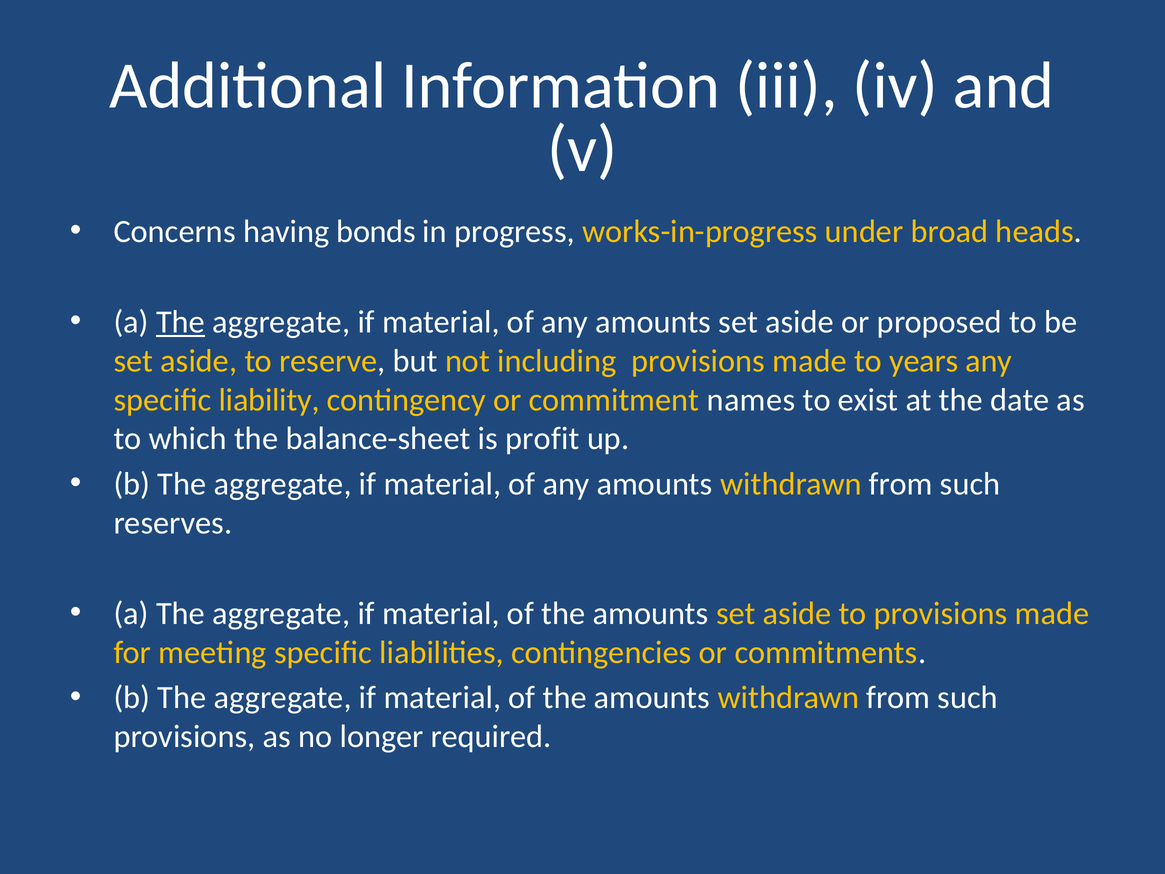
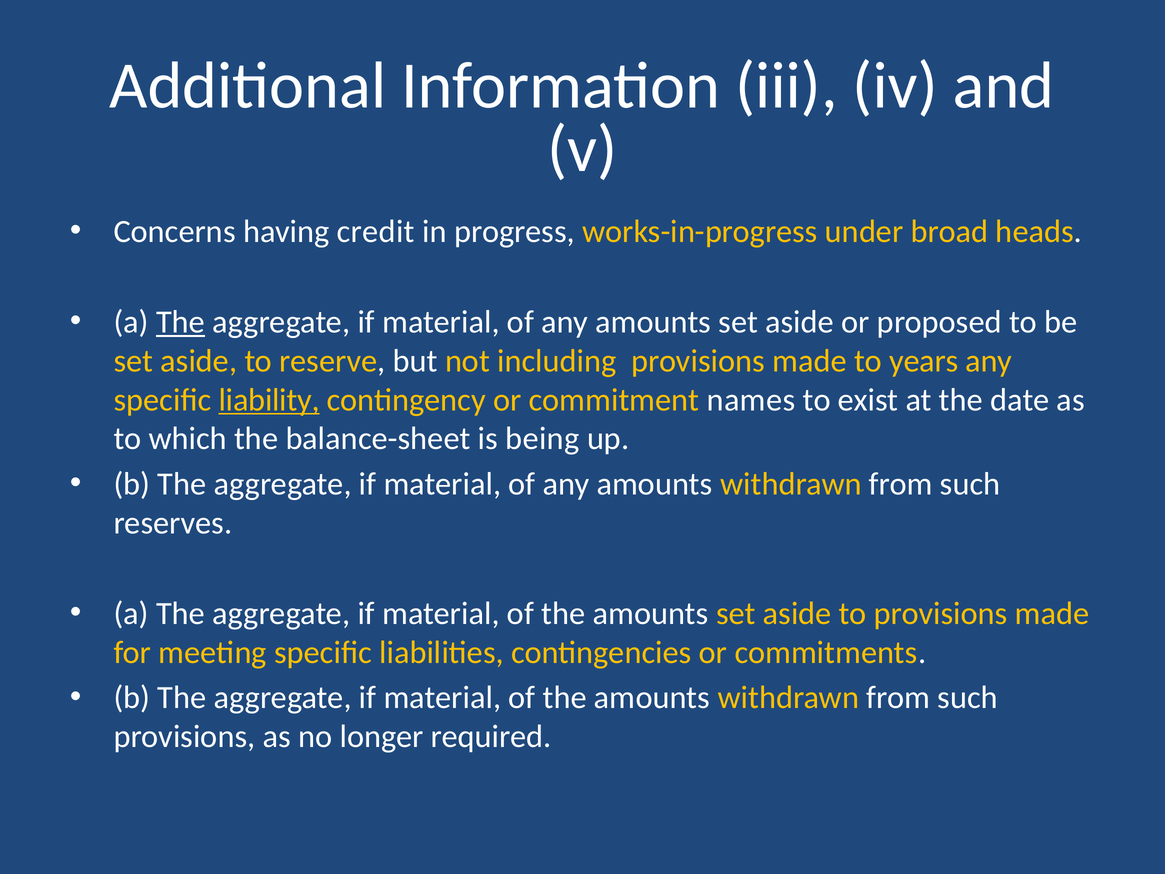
bonds: bonds -> credit
liability underline: none -> present
profit: profit -> being
